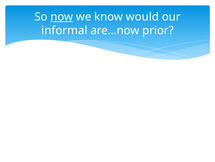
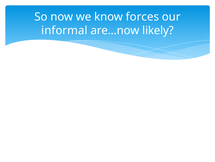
now underline: present -> none
would: would -> forces
prior: prior -> likely
